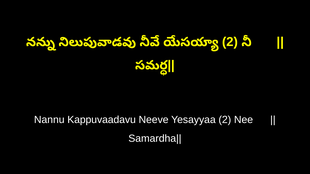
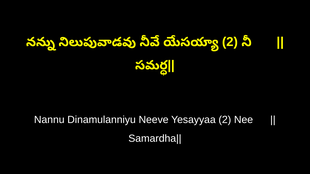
Kappuvaadavu: Kappuvaadavu -> Dinamulanniyu
